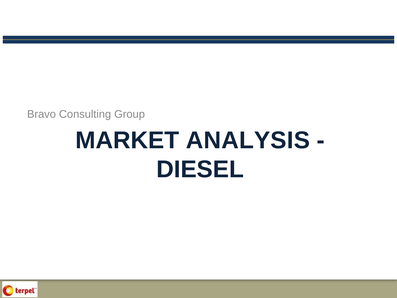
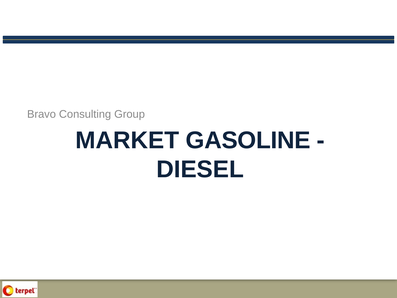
ANALYSIS: ANALYSIS -> GASOLINE
